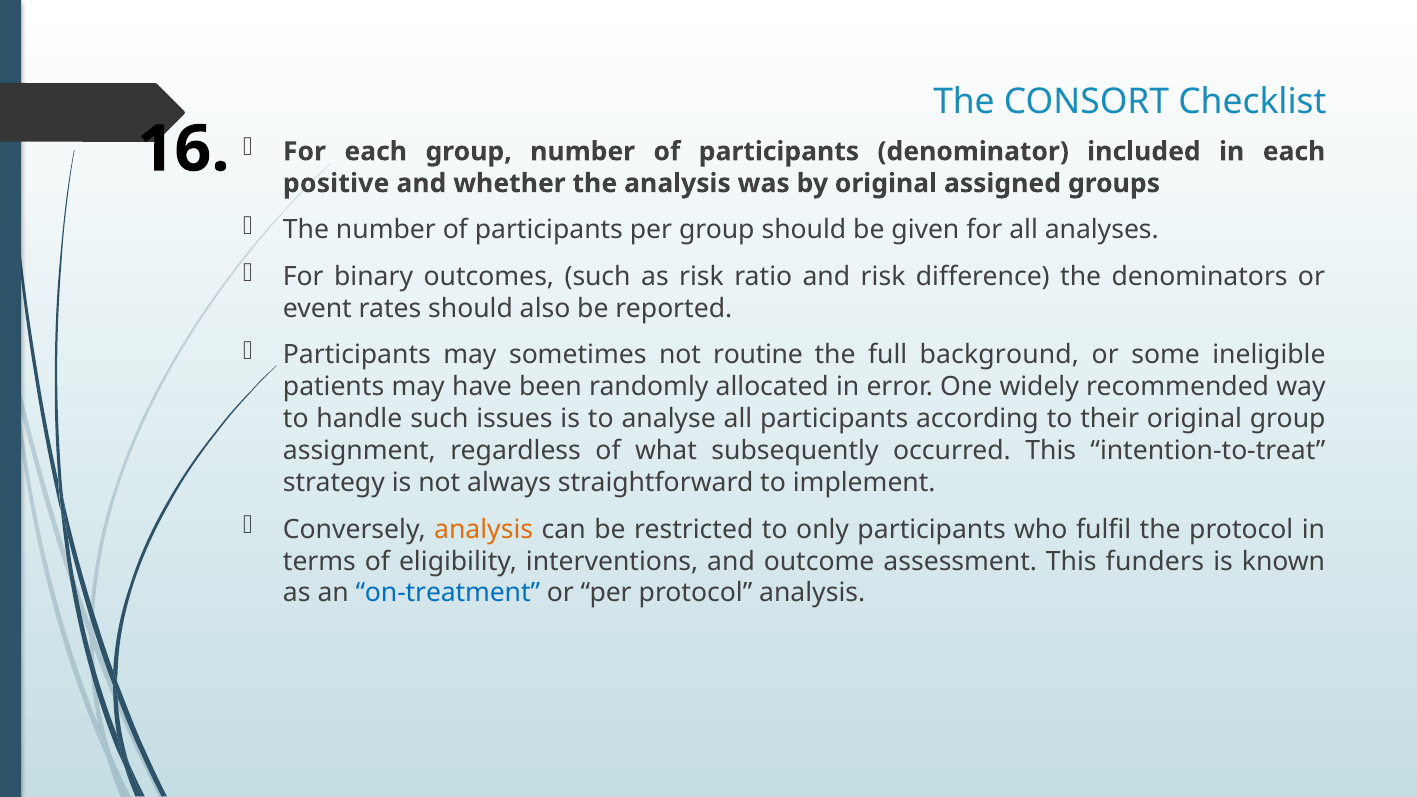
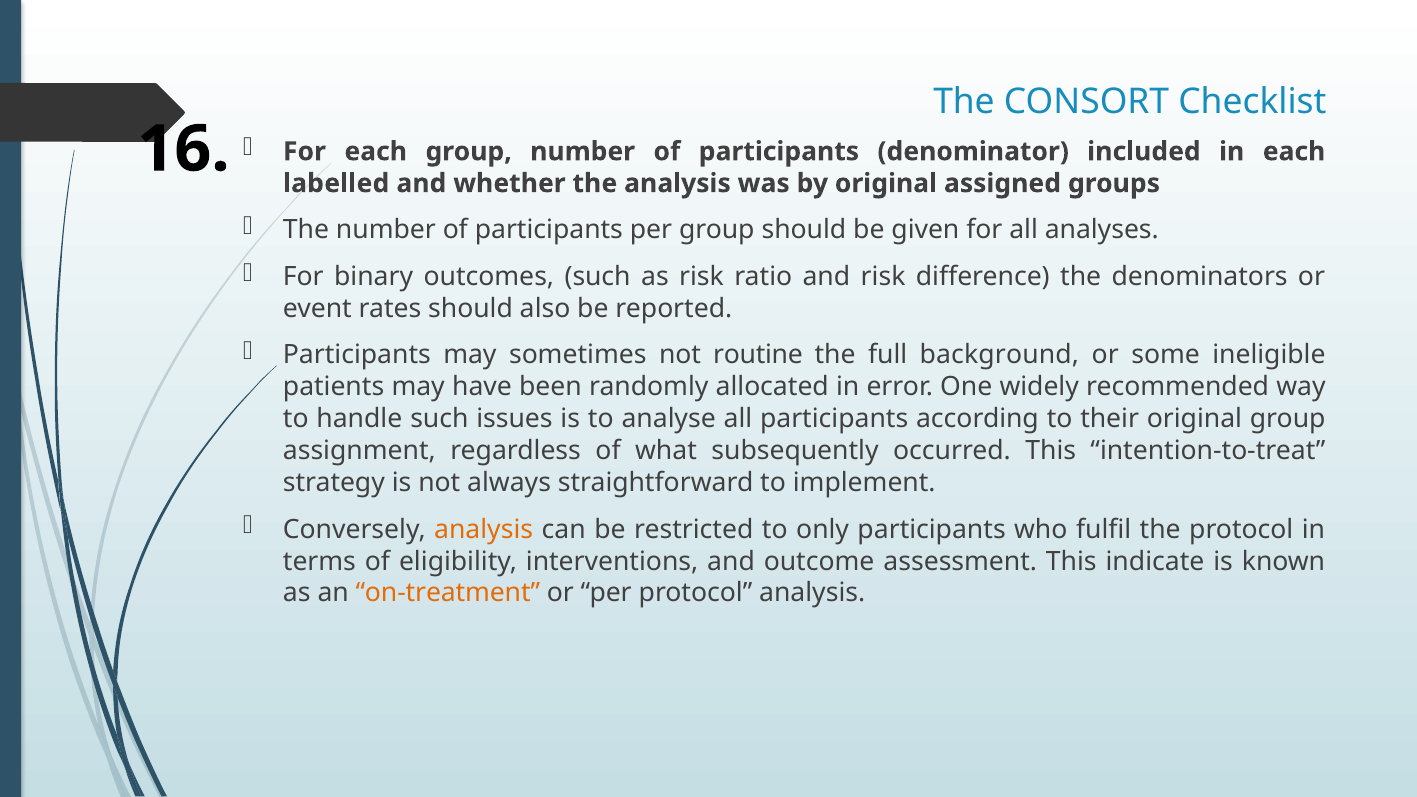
positive: positive -> labelled
funders: funders -> indicate
on-treatment colour: blue -> orange
